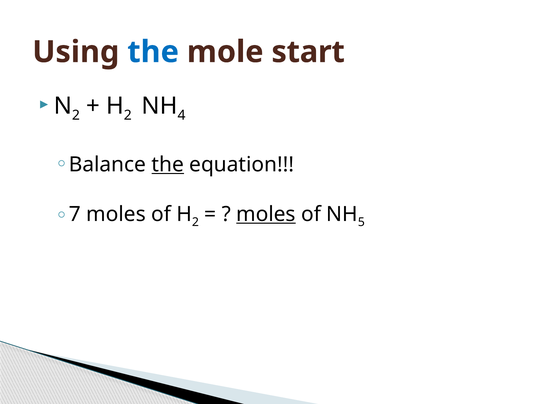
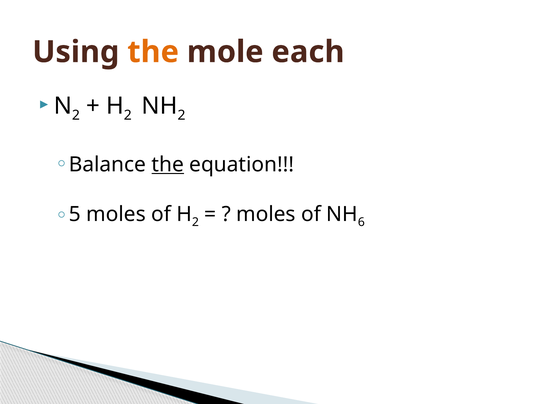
the at (153, 52) colour: blue -> orange
start: start -> each
4 at (181, 115): 4 -> 2
7: 7 -> 5
moles at (266, 214) underline: present -> none
5: 5 -> 6
